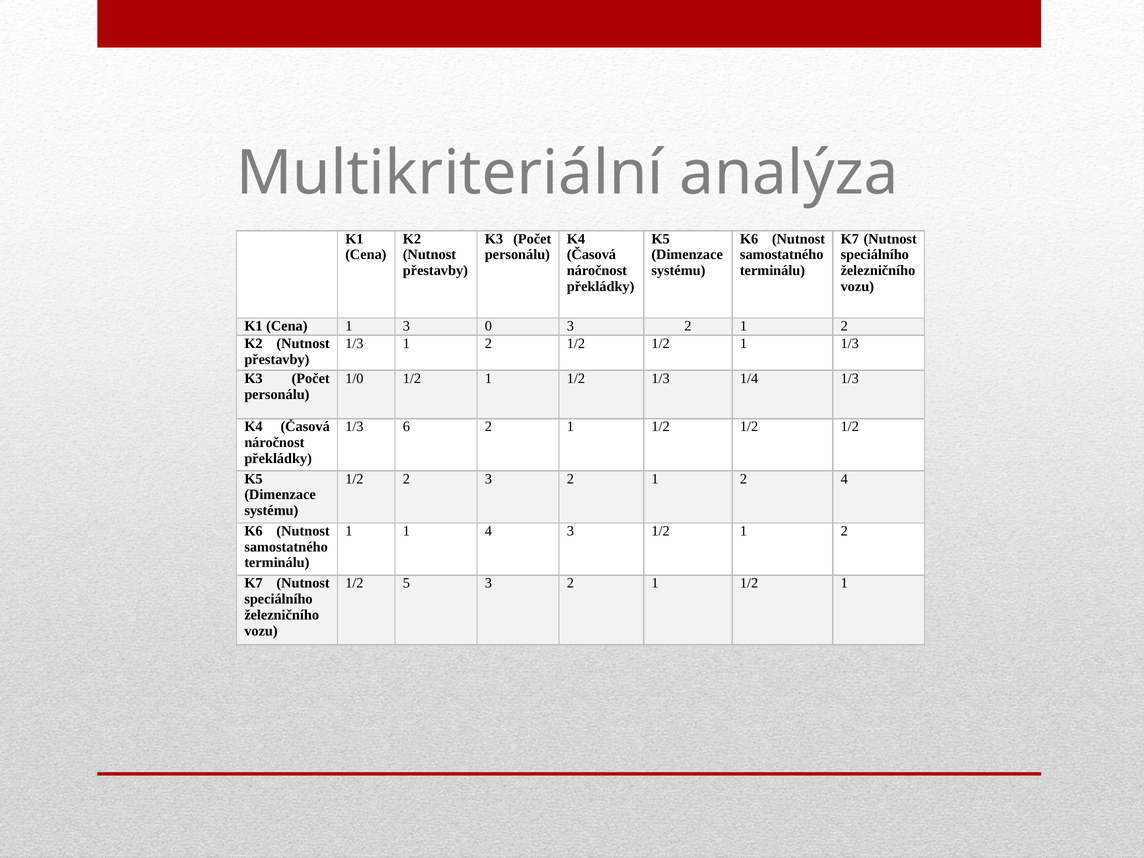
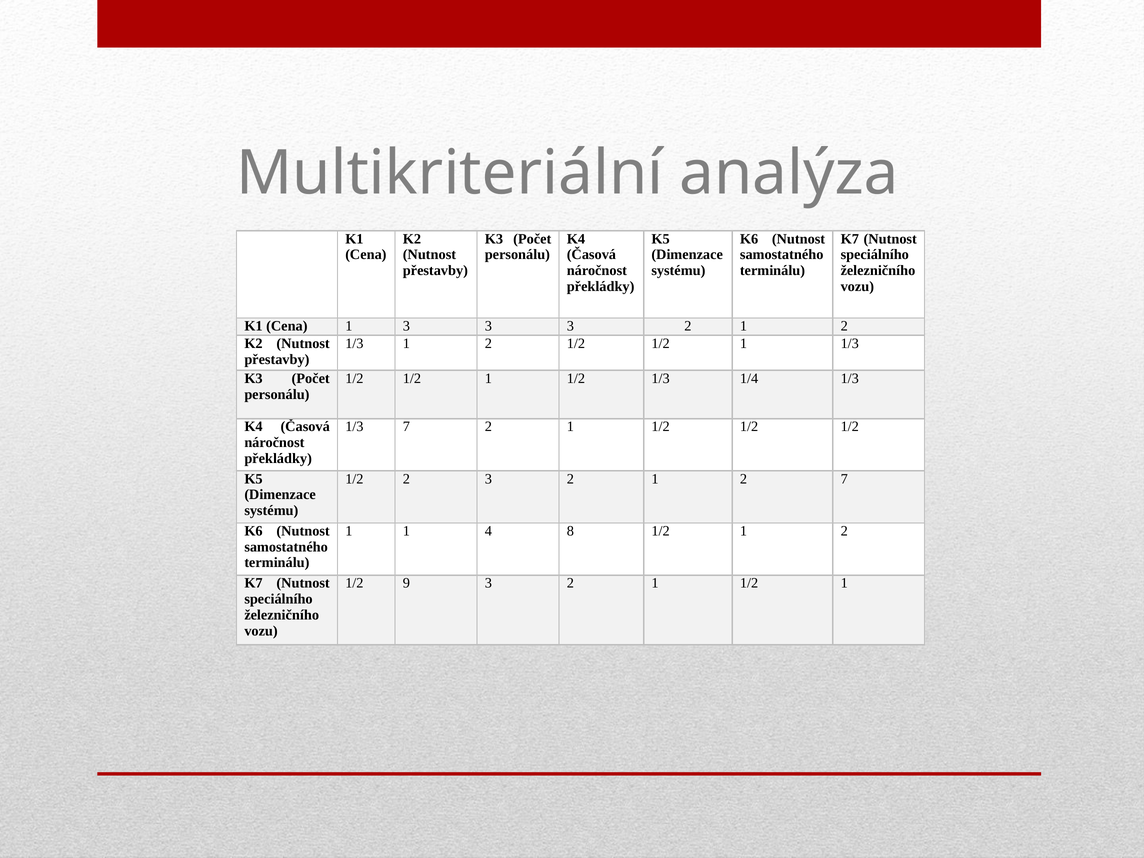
1 3 0: 0 -> 3
1/0 at (354, 378): 1/0 -> 1/2
1/3 6: 6 -> 7
2 4: 4 -> 7
4 3: 3 -> 8
5: 5 -> 9
